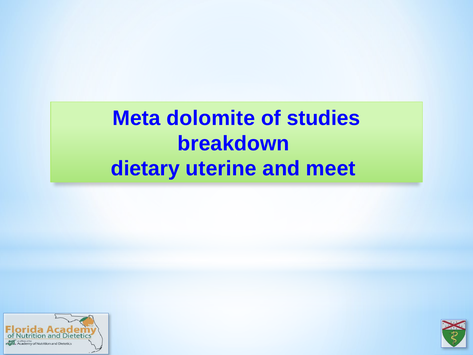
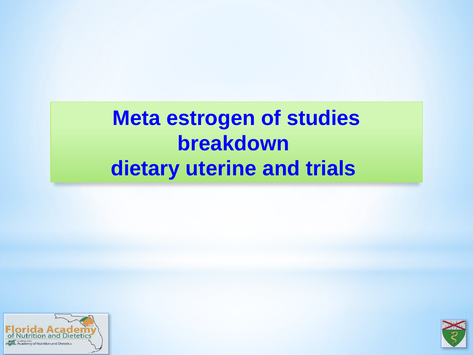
dolomite: dolomite -> estrogen
meet: meet -> trials
